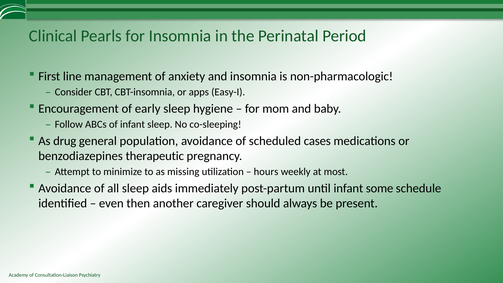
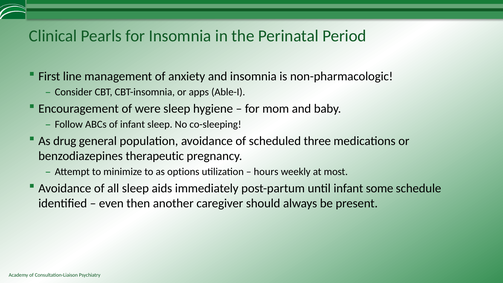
Easy-I: Easy-I -> Able-I
early: early -> were
cases: cases -> three
missing: missing -> options
